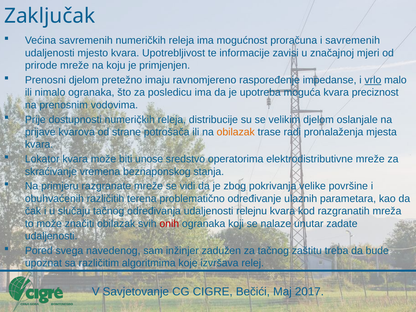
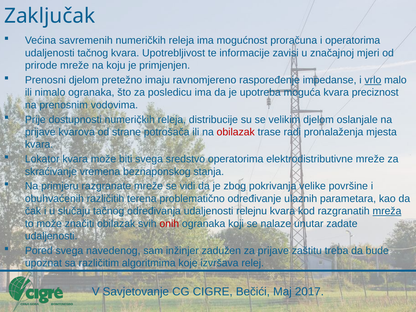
i savremenih: savremenih -> operatorima
udaljenosti mjesto: mjesto -> tačnog
obilazak at (236, 132) colour: orange -> red
biti unose: unose -> svega
mreža underline: none -> present
za tačnog: tačnog -> prijave
